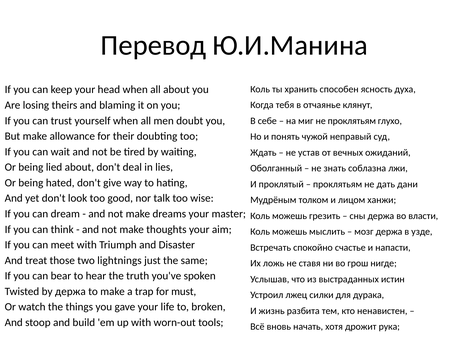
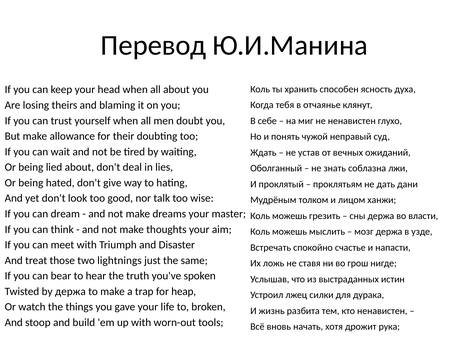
не проклятьям: проклятьям -> ненавистен
must: must -> heap
